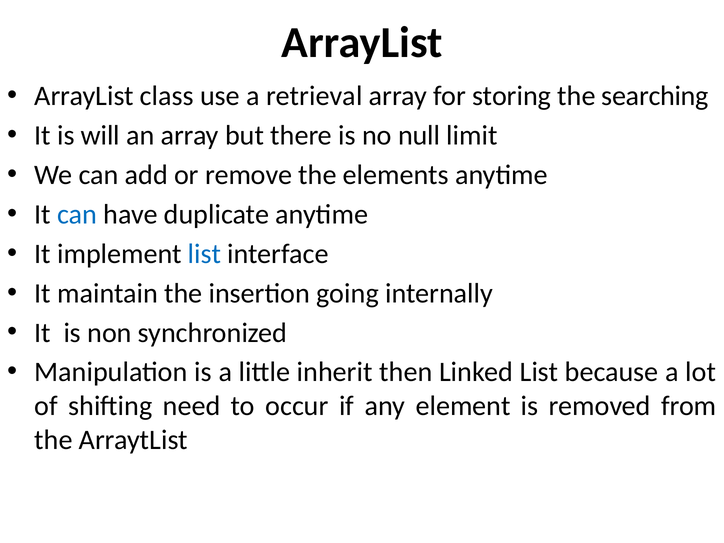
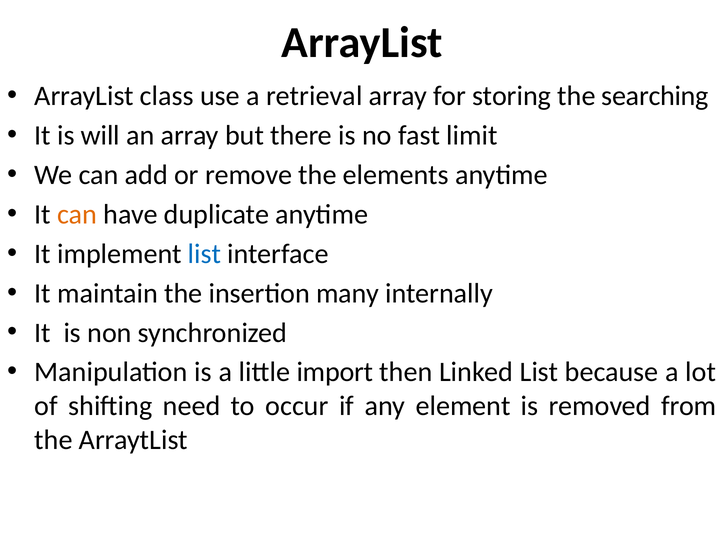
null: null -> fast
can at (77, 214) colour: blue -> orange
going: going -> many
inherit: inherit -> import
